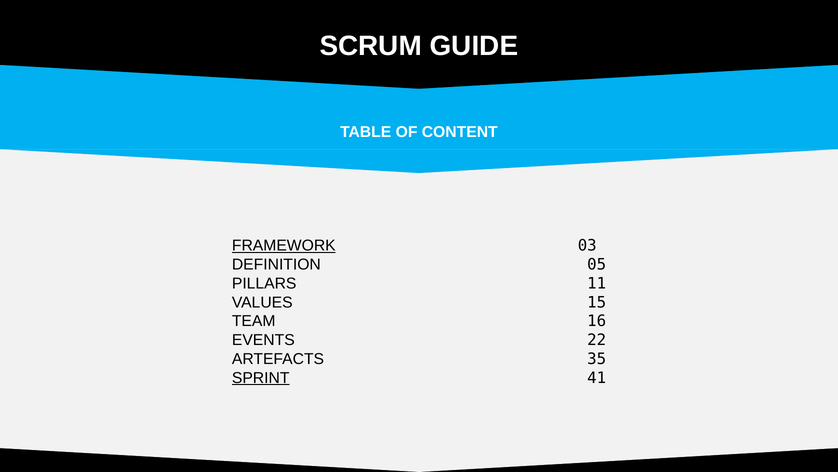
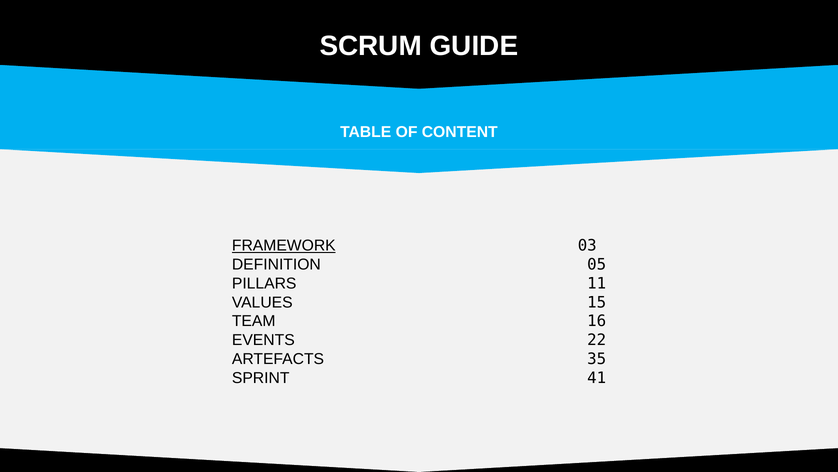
SPRINT underline: present -> none
